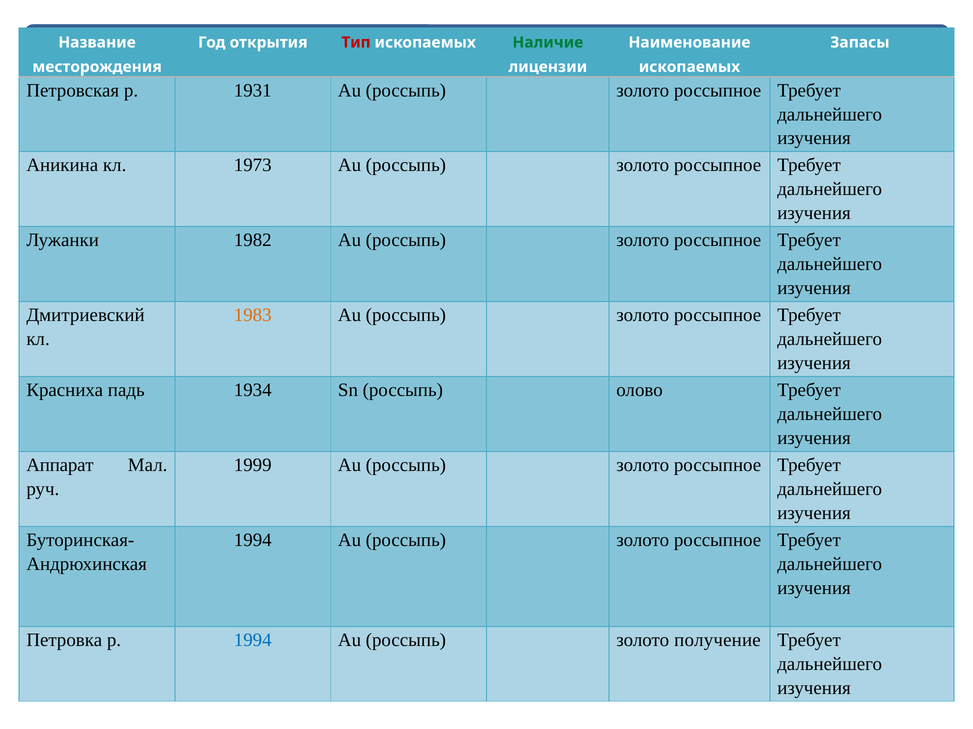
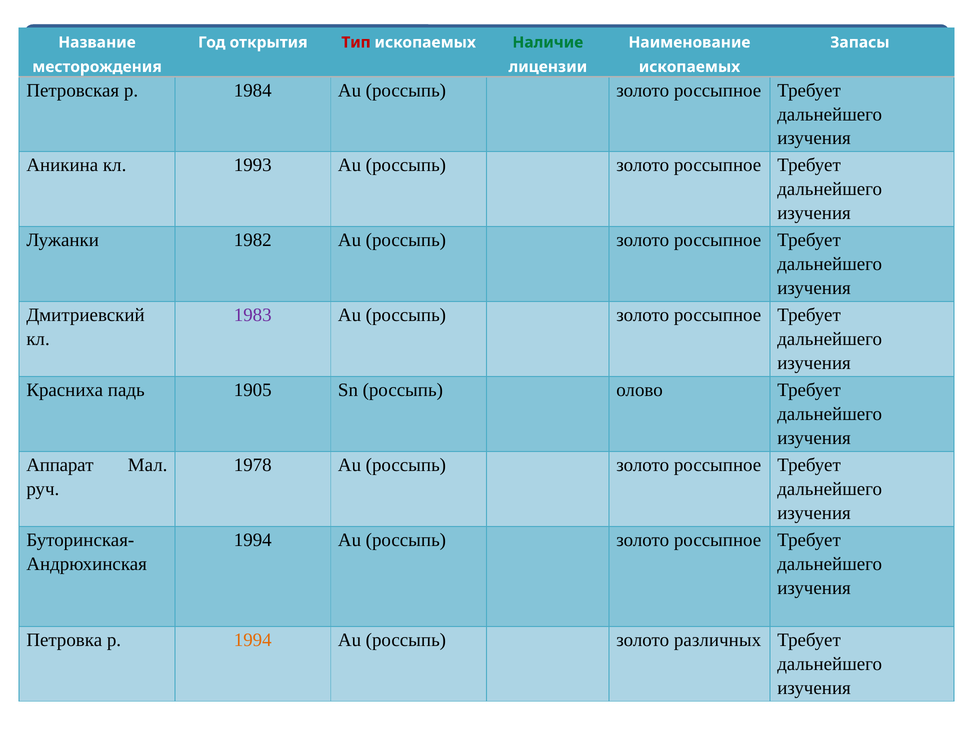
1931: 1931 -> 1984
1973: 1973 -> 1993
1983 colour: orange -> purple
1934: 1934 -> 1905
1999: 1999 -> 1978
1994 at (253, 641) colour: blue -> orange
получение: получение -> различных
